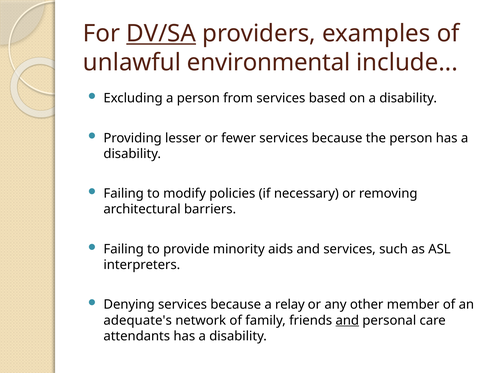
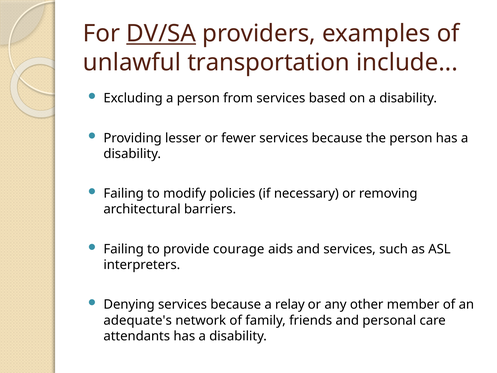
environmental: environmental -> transportation
minority: minority -> courage
and at (347, 320) underline: present -> none
